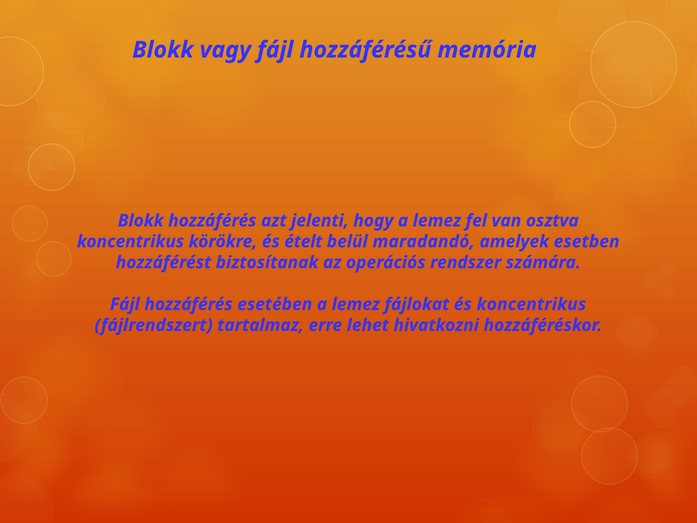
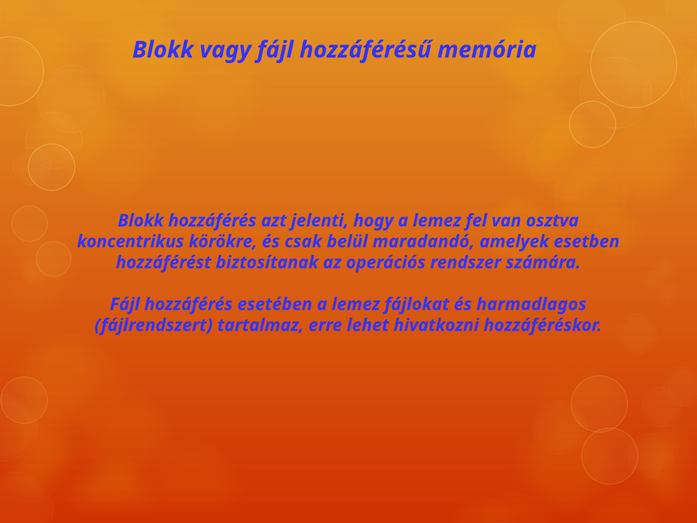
ételt: ételt -> csak
és koncentrikus: koncentrikus -> harmadlagos
